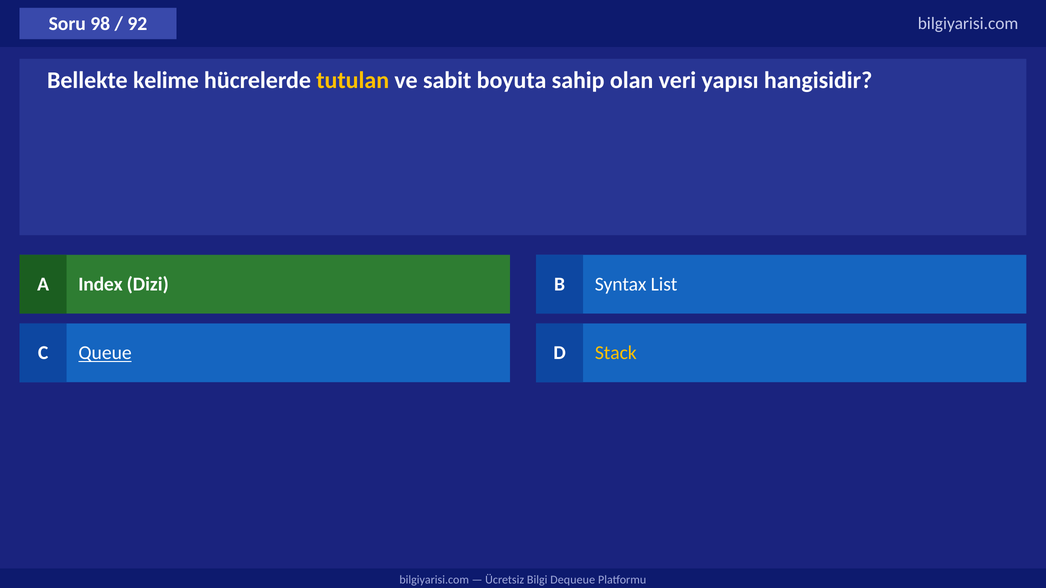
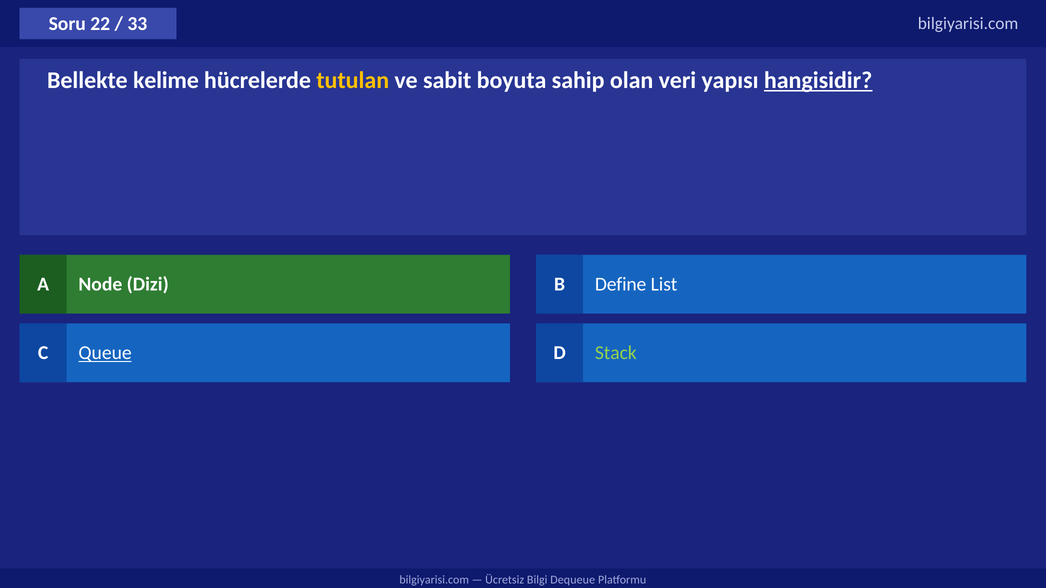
98: 98 -> 22
92: 92 -> 33
hangisidir underline: none -> present
Index: Index -> Node
Syntax: Syntax -> Define
Stack colour: yellow -> light green
